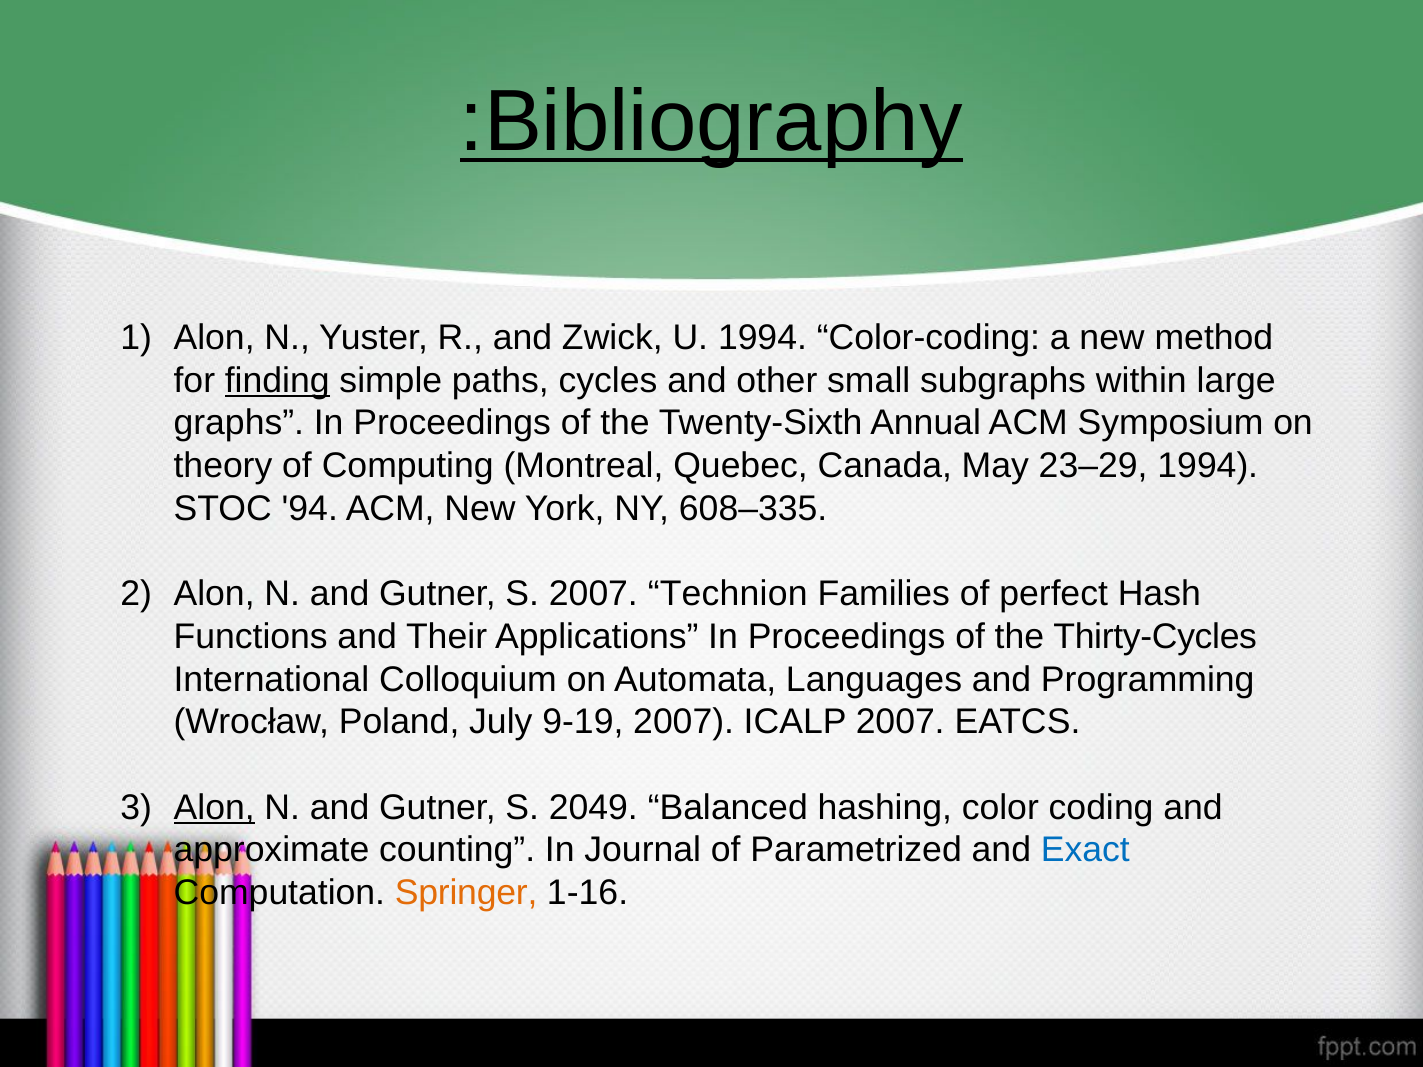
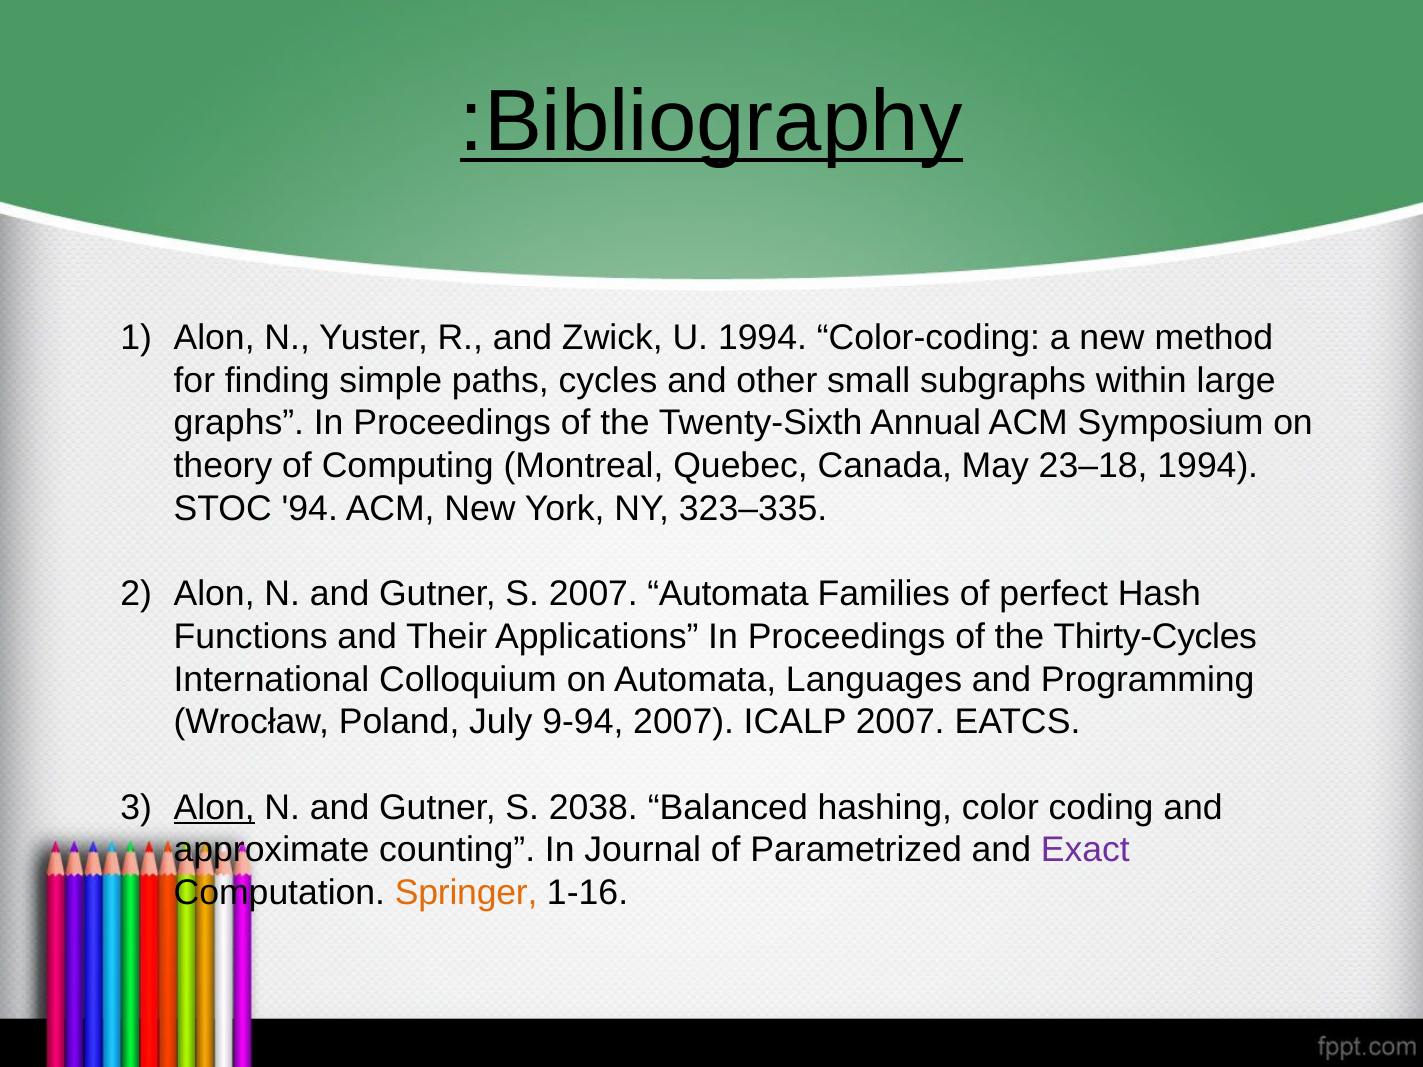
finding underline: present -> none
23–29: 23–29 -> 23–18
608–335: 608–335 -> 323–335
2007 Technion: Technion -> Automata
9-19: 9-19 -> 9-94
2049: 2049 -> 2038
Exact colour: blue -> purple
